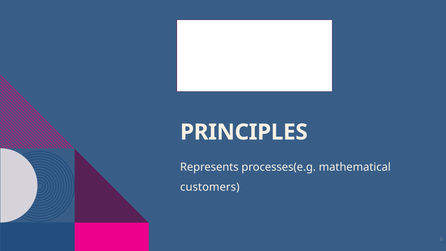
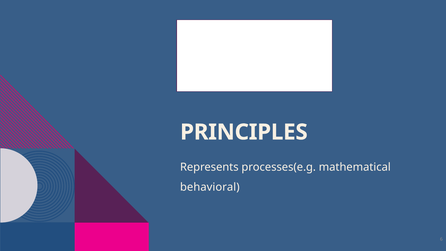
customers: customers -> behavioral
